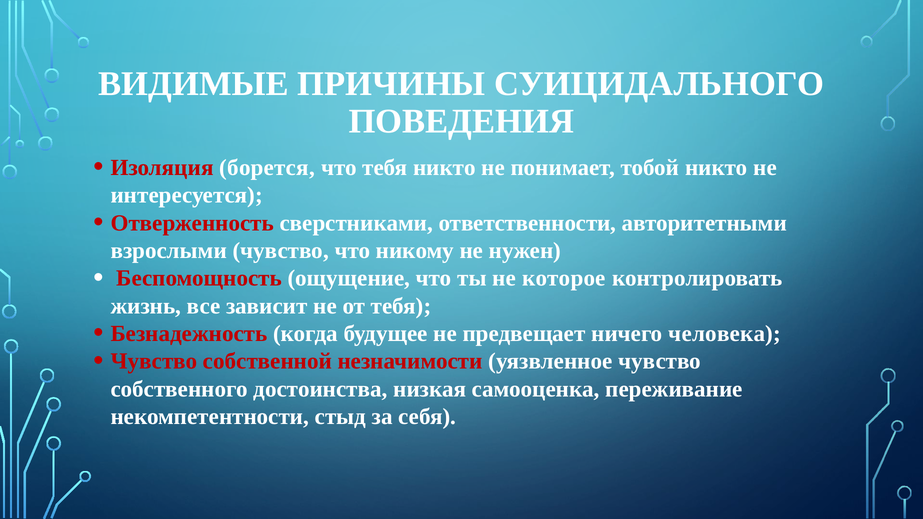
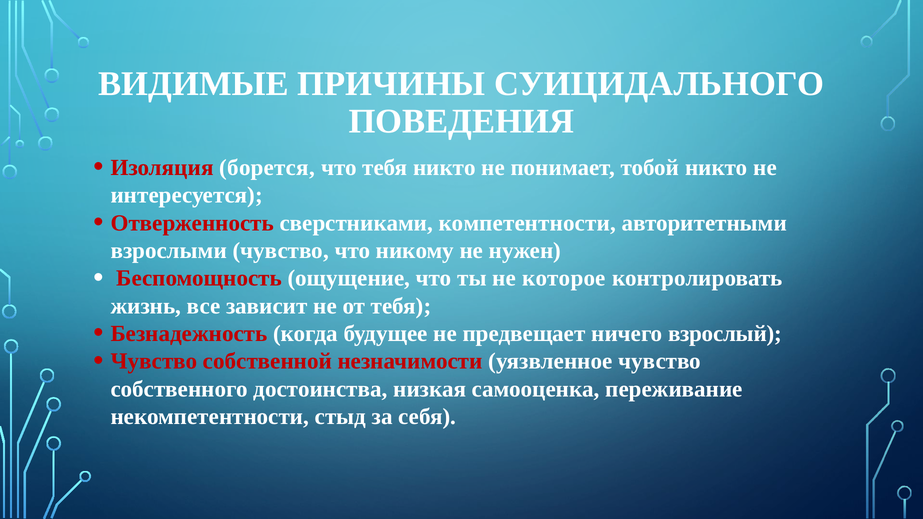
ответственности: ответственности -> компетентности
человека: человека -> взрослый
